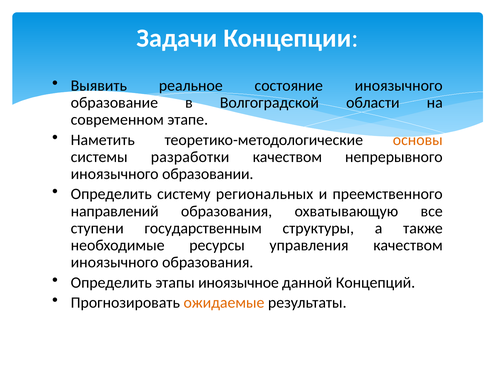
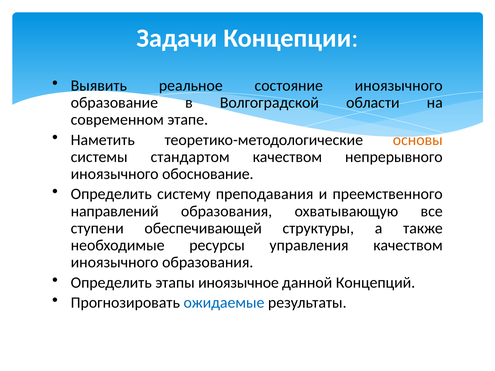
разработки: разработки -> стандартом
образовании: образовании -> обоснование
региональных: региональных -> преподавания
государственным: государственным -> обеспечивающей
ожидаемые colour: orange -> blue
